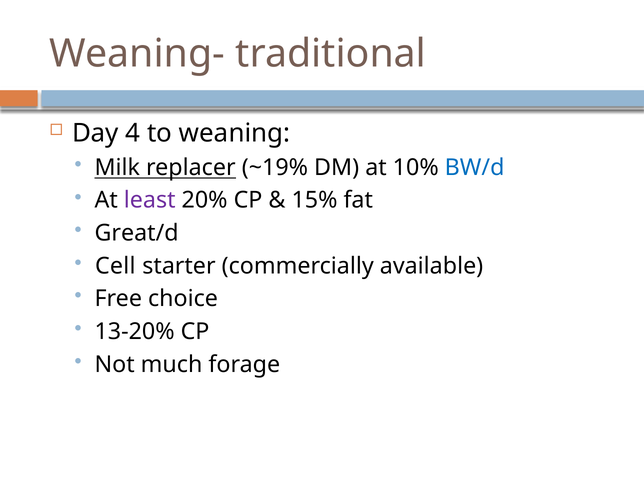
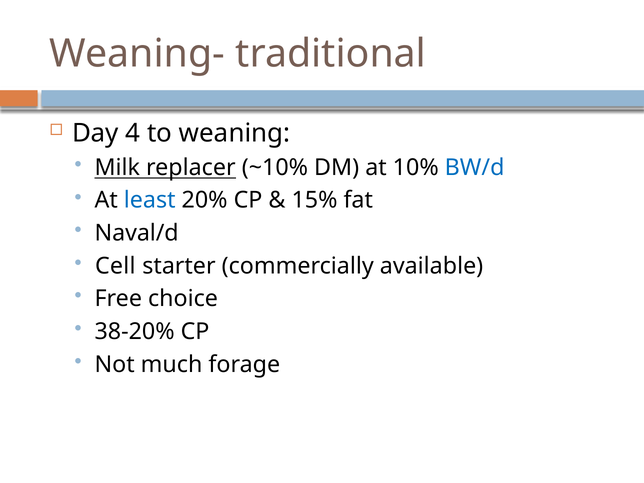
~19%: ~19% -> ~10%
least colour: purple -> blue
Great/d: Great/d -> Naval/d
13-20%: 13-20% -> 38-20%
